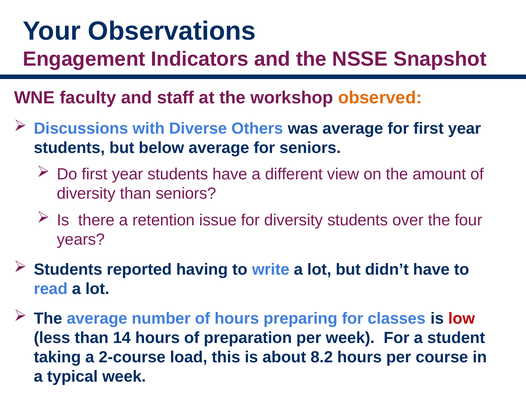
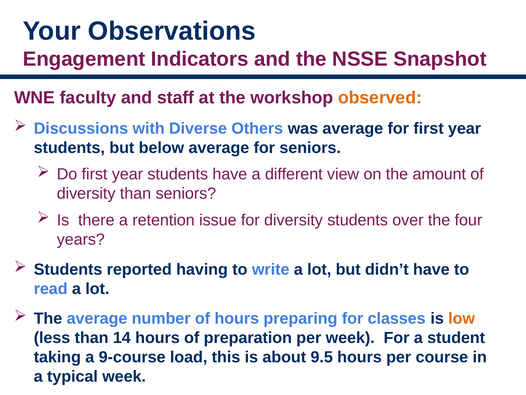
low colour: red -> orange
2-course: 2-course -> 9-course
8.2: 8.2 -> 9.5
